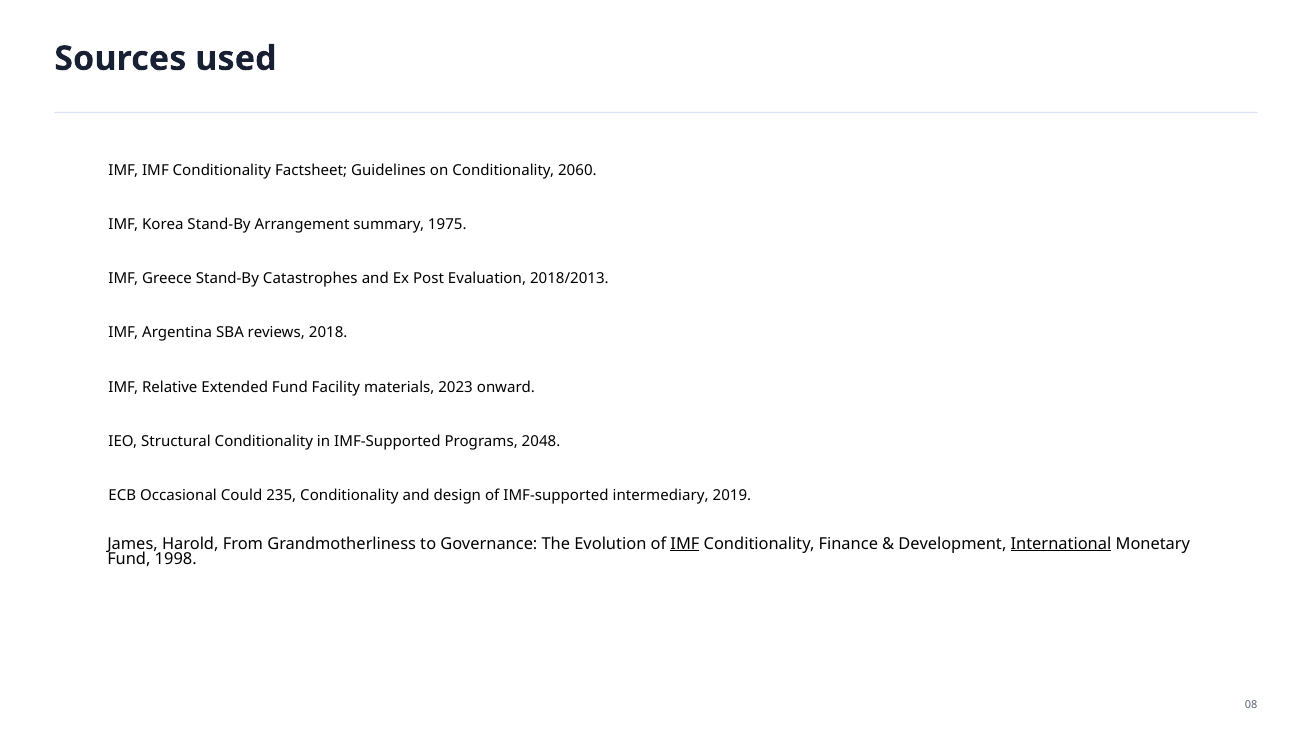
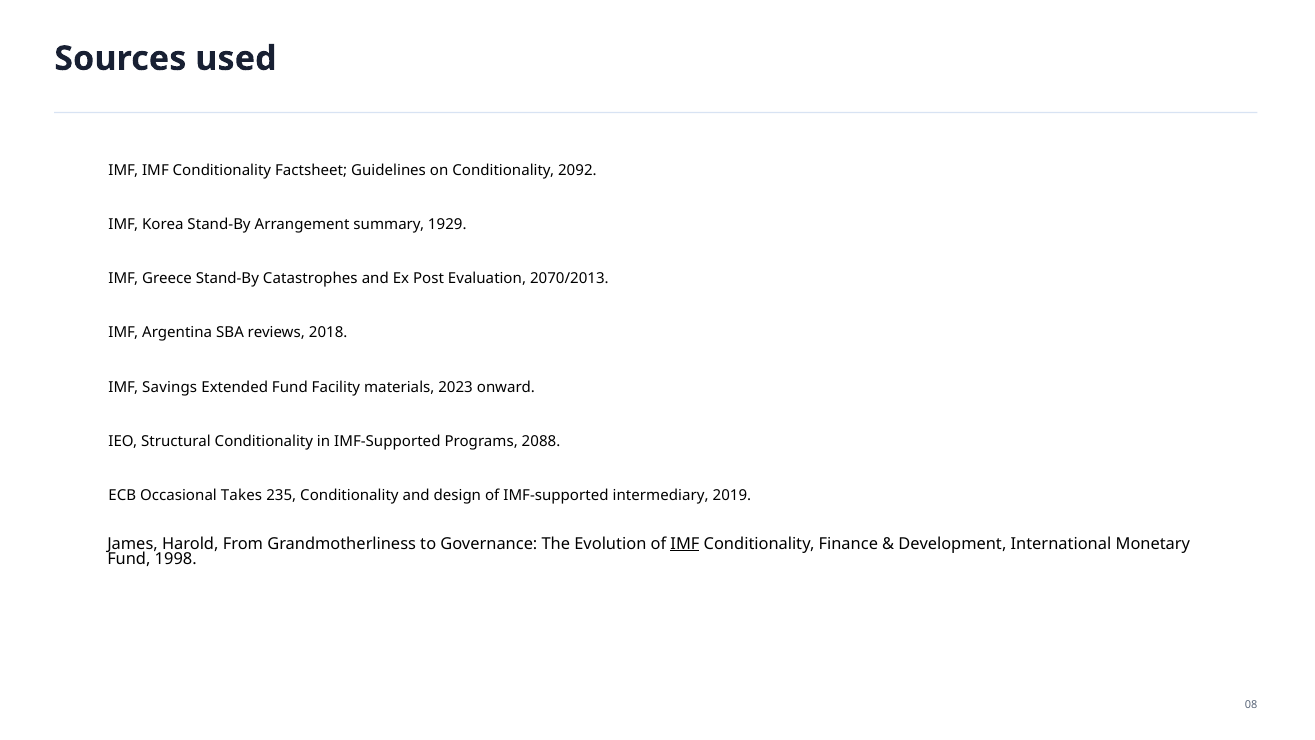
2060: 2060 -> 2092
1975: 1975 -> 1929
2018/2013: 2018/2013 -> 2070/2013
Relative: Relative -> Savings
2048: 2048 -> 2088
Could: Could -> Takes
International underline: present -> none
